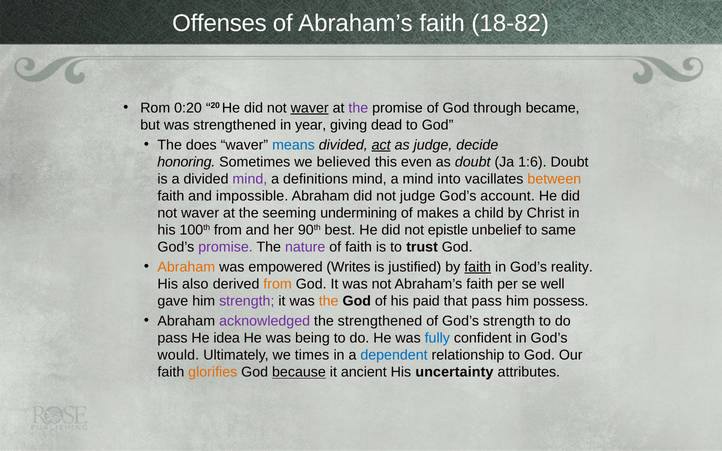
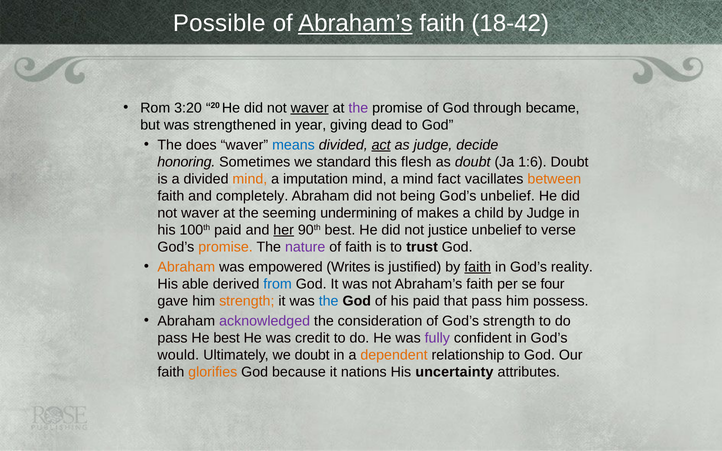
Offenses: Offenses -> Possible
Abraham’s at (355, 24) underline: none -> present
18-82: 18-82 -> 18-42
0:20: 0:20 -> 3:20
believed: believed -> standard
even: even -> flesh
mind at (250, 179) colour: purple -> orange
definitions: definitions -> imputation
into: into -> fact
impossible: impossible -> completely
not judge: judge -> being
God’s account: account -> unbelief
by Christ: Christ -> Judge
100th from: from -> paid
her underline: none -> present
epistle: epistle -> justice
same: same -> verse
promise at (226, 247) colour: purple -> orange
also: also -> able
from at (278, 284) colour: orange -> blue
well: well -> four
strength at (247, 301) colour: purple -> orange
the at (329, 301) colour: orange -> blue
the strengthened: strengthened -> consideration
He idea: idea -> best
being: being -> credit
fully colour: blue -> purple
we times: times -> doubt
dependent colour: blue -> orange
because underline: present -> none
ancient: ancient -> nations
